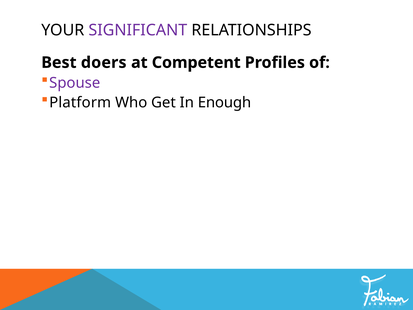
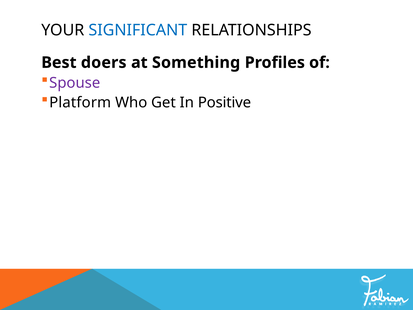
SIGNIFICANT colour: purple -> blue
Competent: Competent -> Something
Enough: Enough -> Positive
